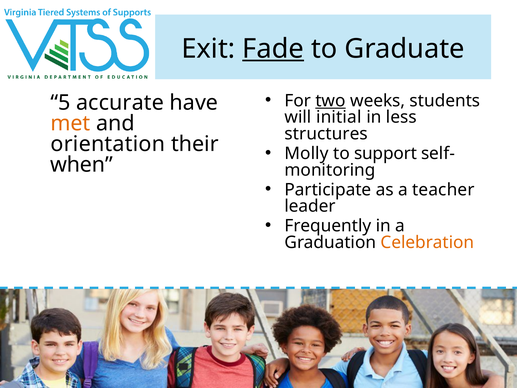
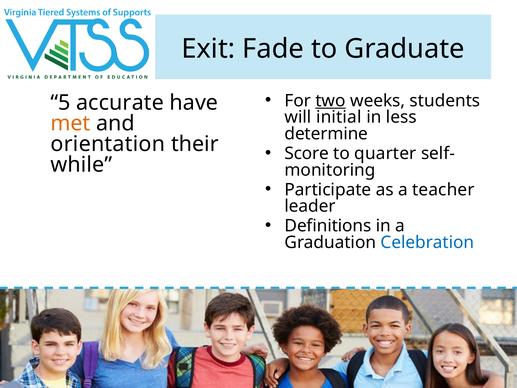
Fade underline: present -> none
structures: structures -> determine
Molly: Molly -> Score
support: support -> quarter
when: when -> while
Frequently: Frequently -> Definitions
Celebration colour: orange -> blue
